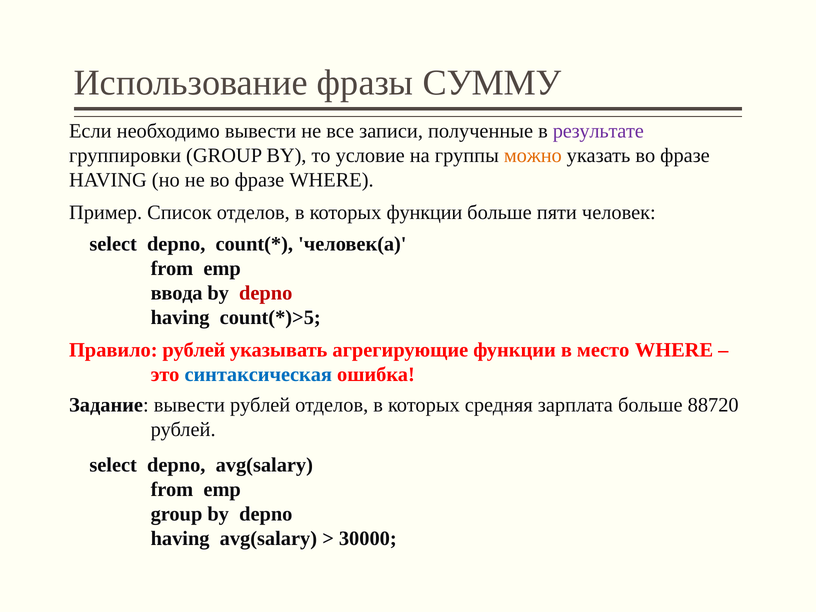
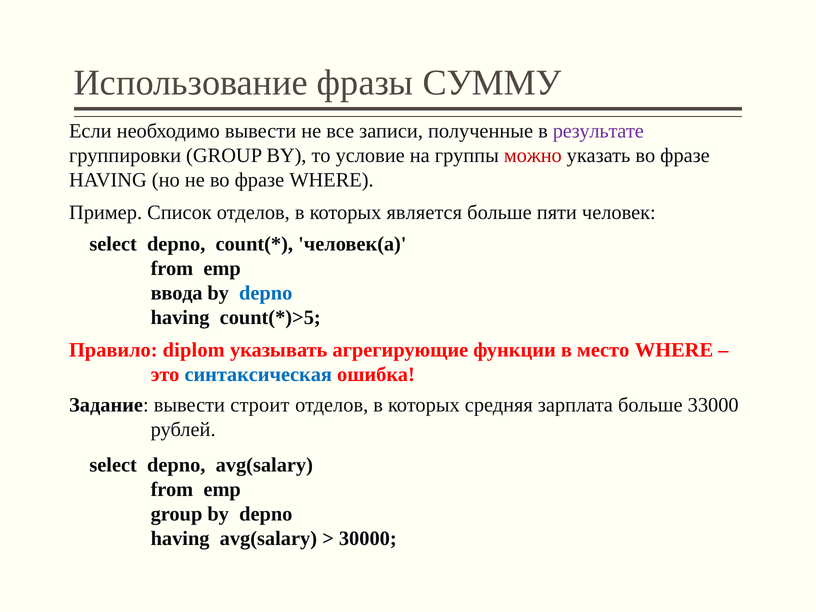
можно colour: orange -> red
которых функции: функции -> является
depno at (266, 293) colour: red -> blue
Правило рублей: рублей -> diplom
вывести рублей: рублей -> строит
88720: 88720 -> 33000
